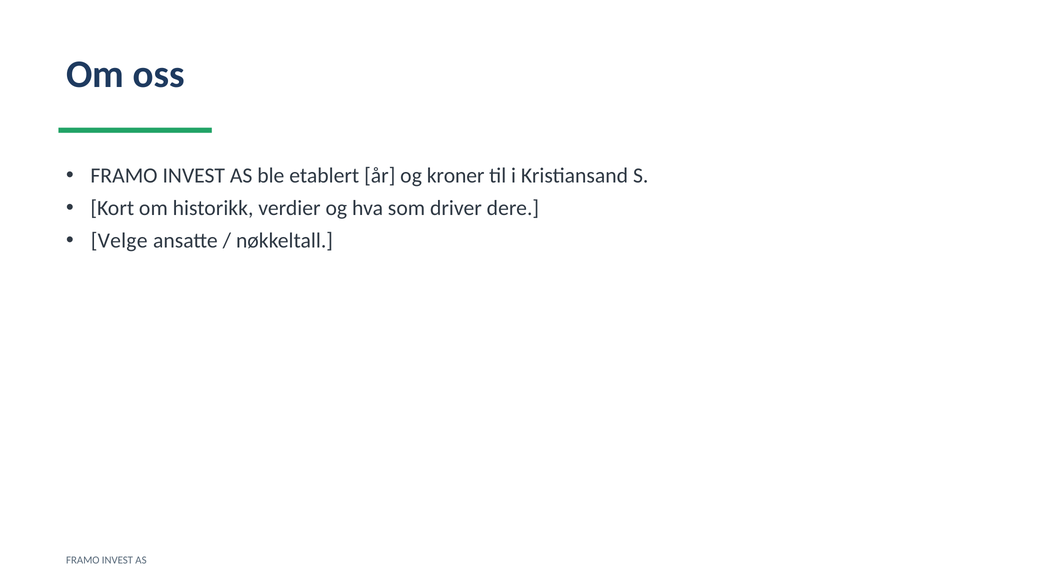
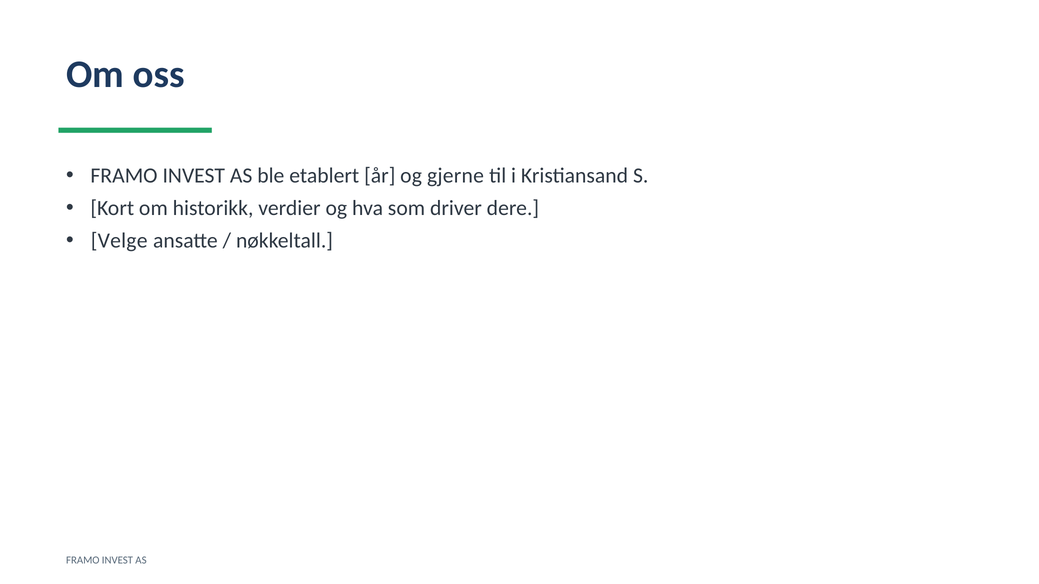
kroner: kroner -> gjerne
